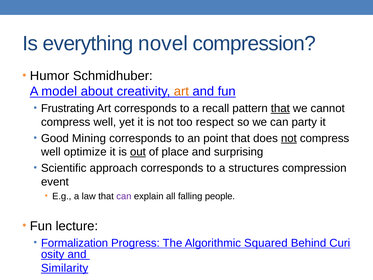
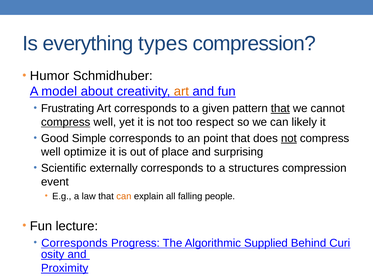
novel: novel -> types
recall: recall -> given
compress at (66, 122) underline: none -> present
party: party -> likely
Mining: Mining -> Simple
out underline: present -> none
approach: approach -> externally
can at (124, 196) colour: purple -> orange
Formalization at (75, 243): Formalization -> Corresponds
Squared: Squared -> Supplied
Similarity: Similarity -> Proximity
